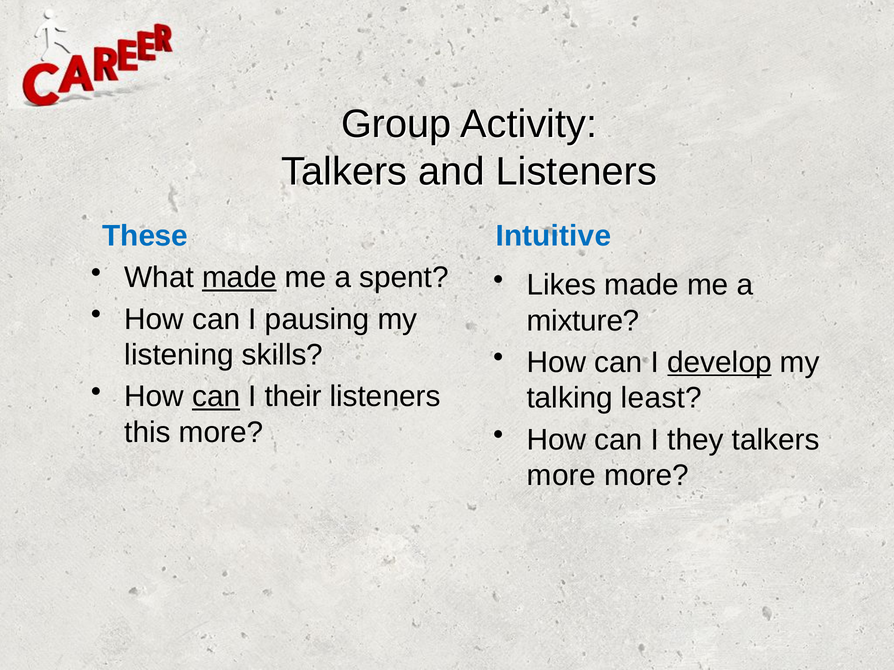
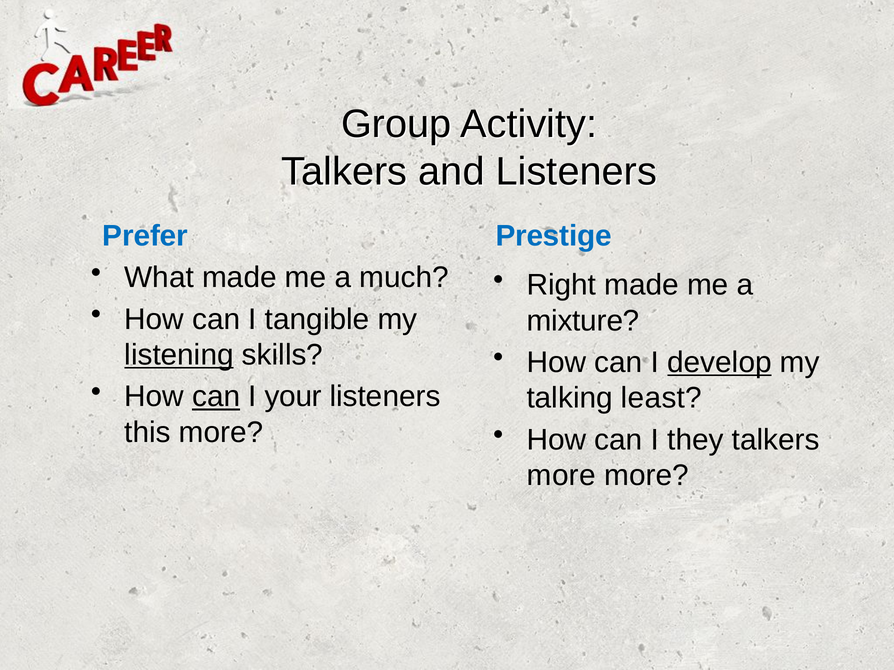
These: These -> Prefer
Intuitive: Intuitive -> Prestige
made at (239, 278) underline: present -> none
spent: spent -> much
Likes: Likes -> Right
pausing: pausing -> tangible
listening underline: none -> present
their: their -> your
